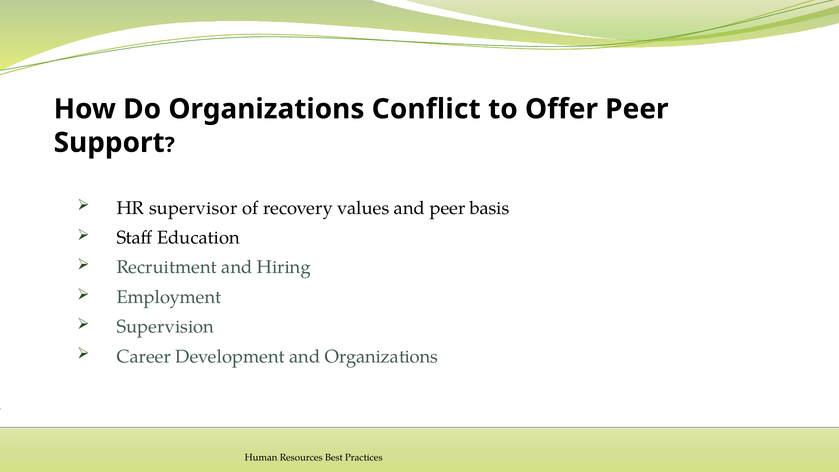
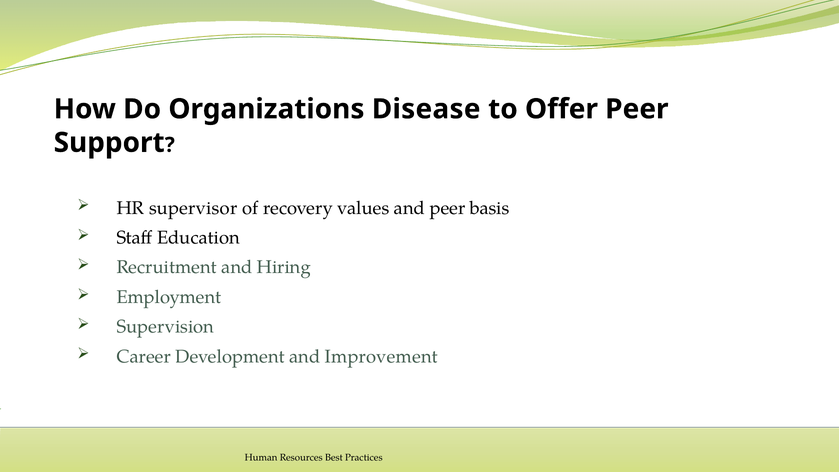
Conflict: Conflict -> Disease
and Organizations: Organizations -> Improvement
